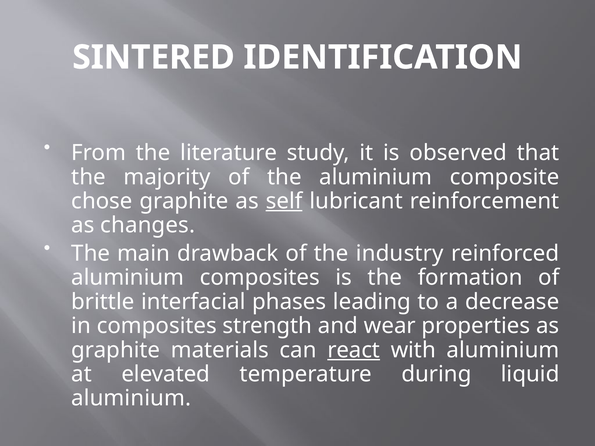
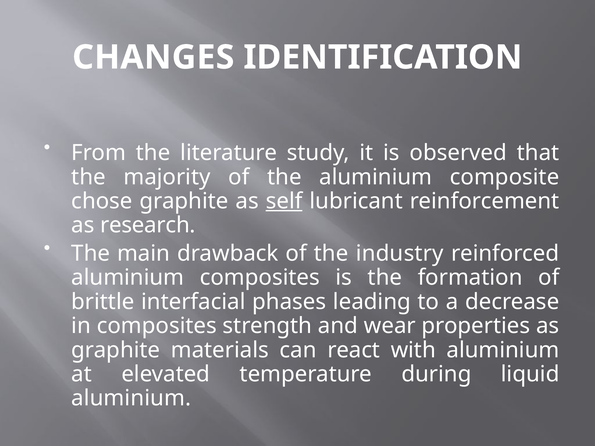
SINTERED: SINTERED -> CHANGES
changes: changes -> research
react underline: present -> none
